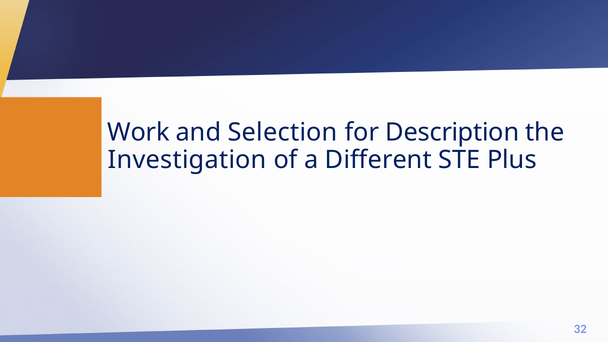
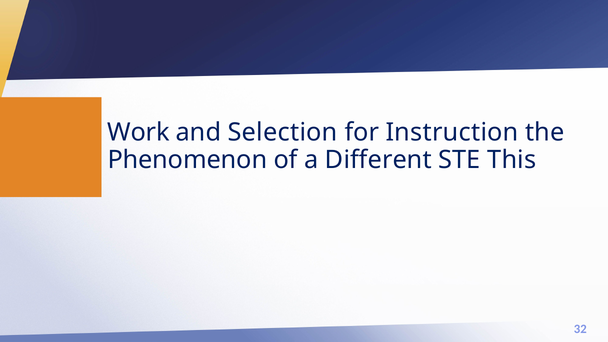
Description: Description -> Instruction
Investigation: Investigation -> Phenomenon
Plus: Plus -> This
